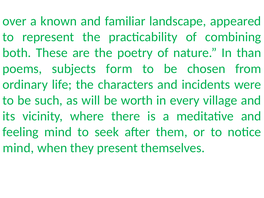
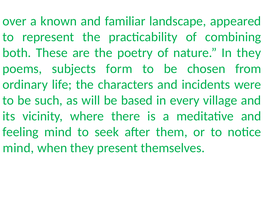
In than: than -> they
worth: worth -> based
